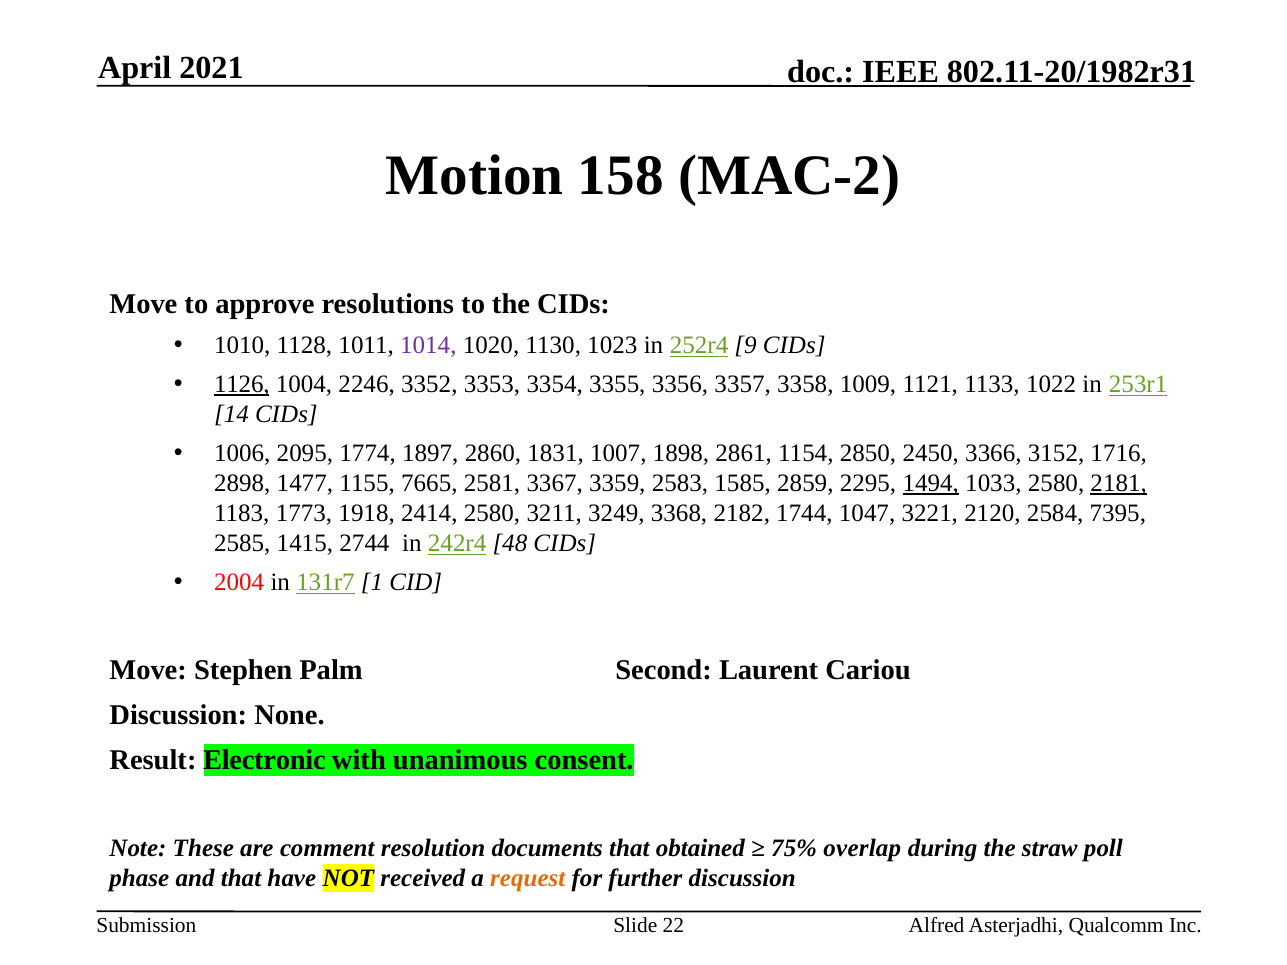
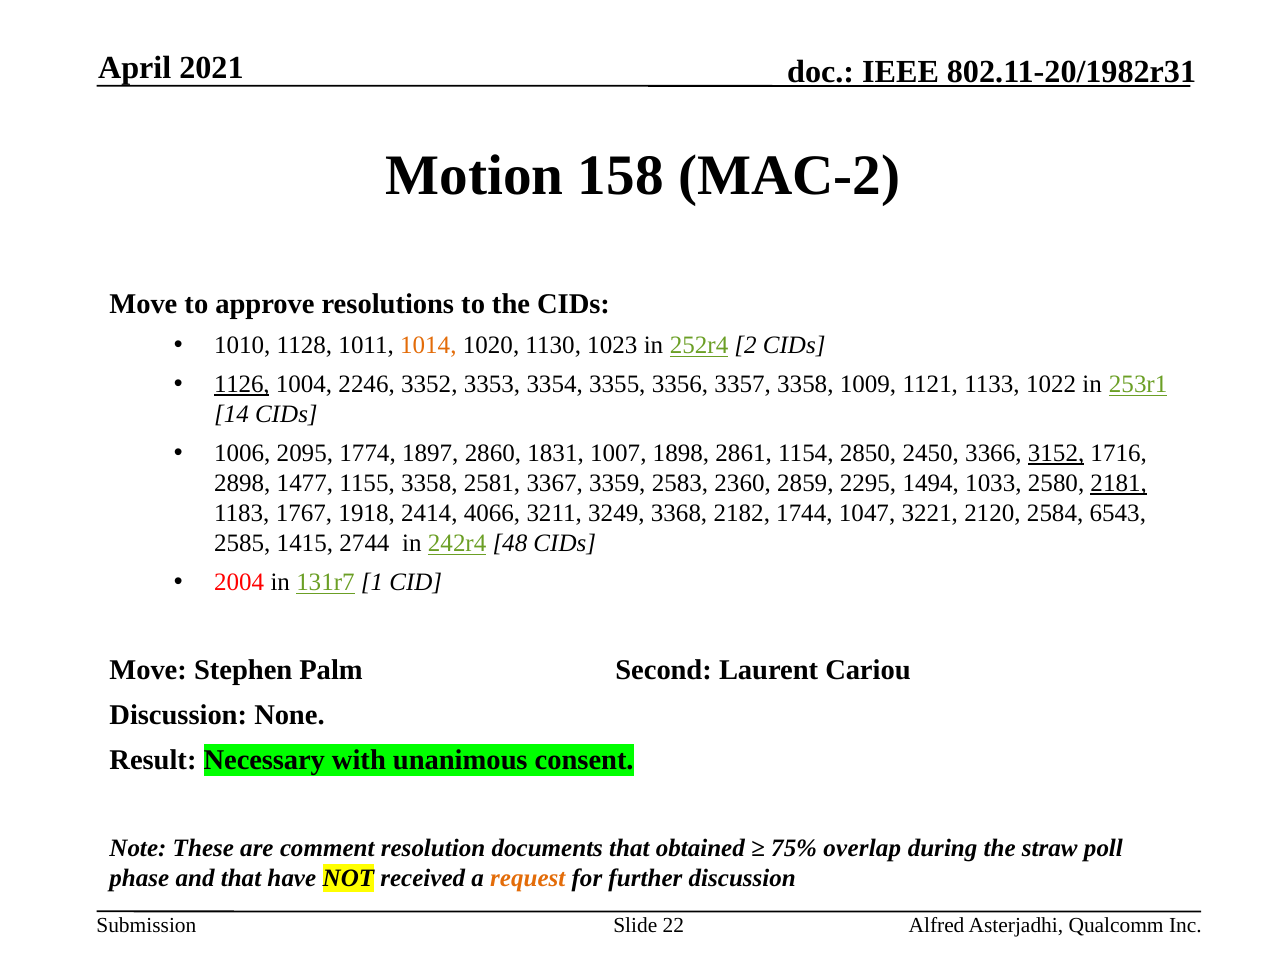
1014 colour: purple -> orange
9: 9 -> 2
3152 underline: none -> present
1155 7665: 7665 -> 3358
1585: 1585 -> 2360
1494 underline: present -> none
1773: 1773 -> 1767
2414 2580: 2580 -> 4066
7395: 7395 -> 6543
Electronic: Electronic -> Necessary
